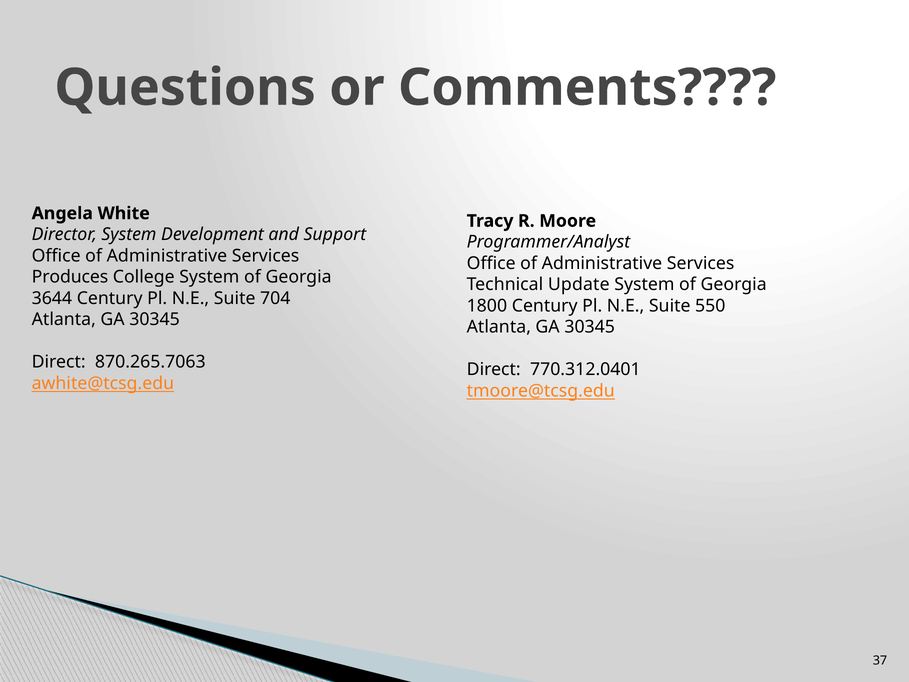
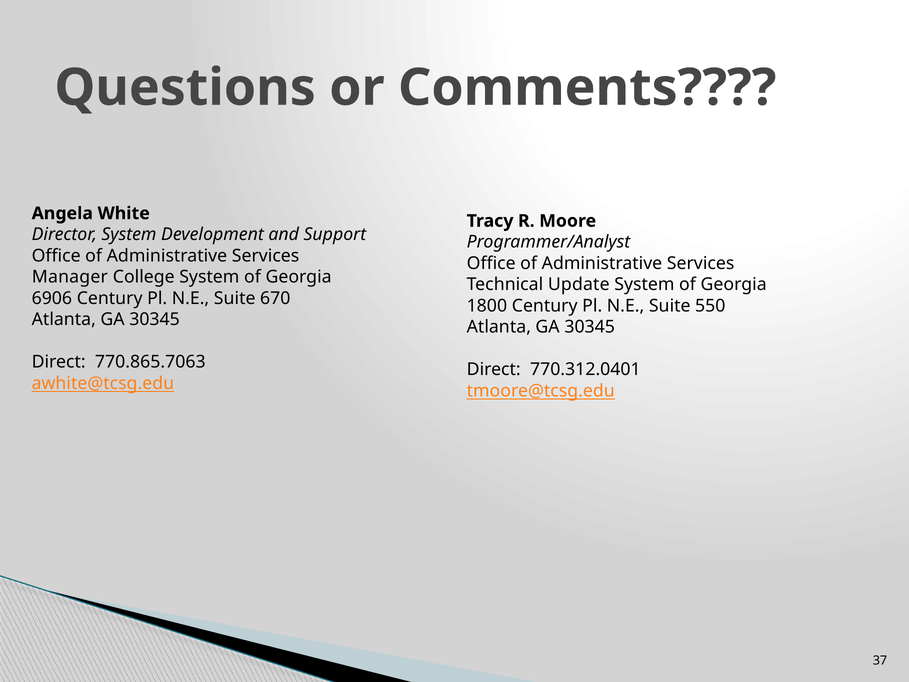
Produces: Produces -> Manager
3644: 3644 -> 6906
704: 704 -> 670
870.265.7063: 870.265.7063 -> 770.865.7063
